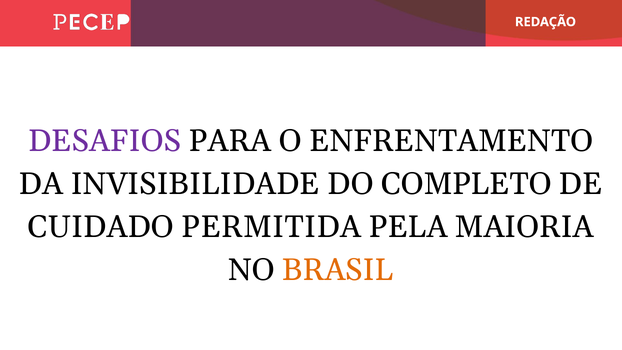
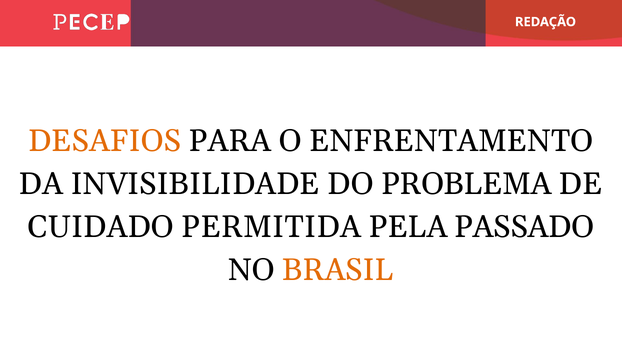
DESAFIOS colour: purple -> orange
COMPLETO: COMPLETO -> PROBLEMA
MAIORIA: MAIORIA -> PASSADO
